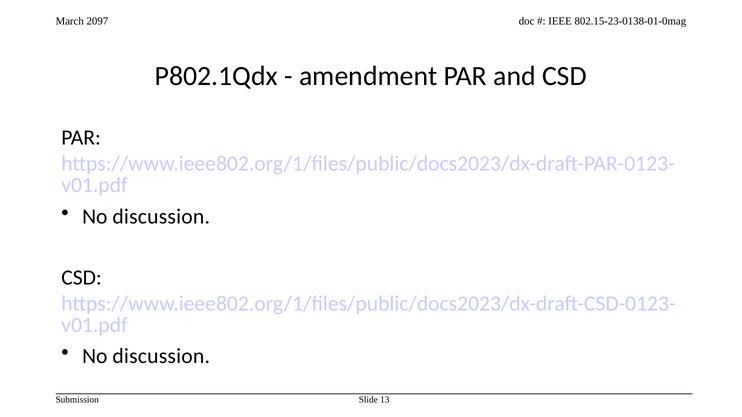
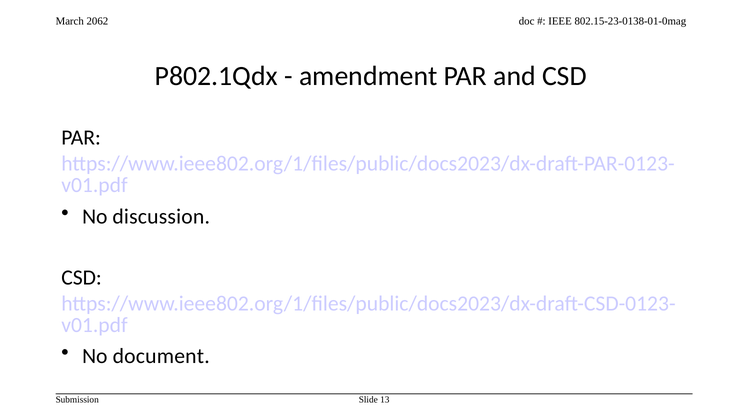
2097: 2097 -> 2062
discussion at (161, 357): discussion -> document
